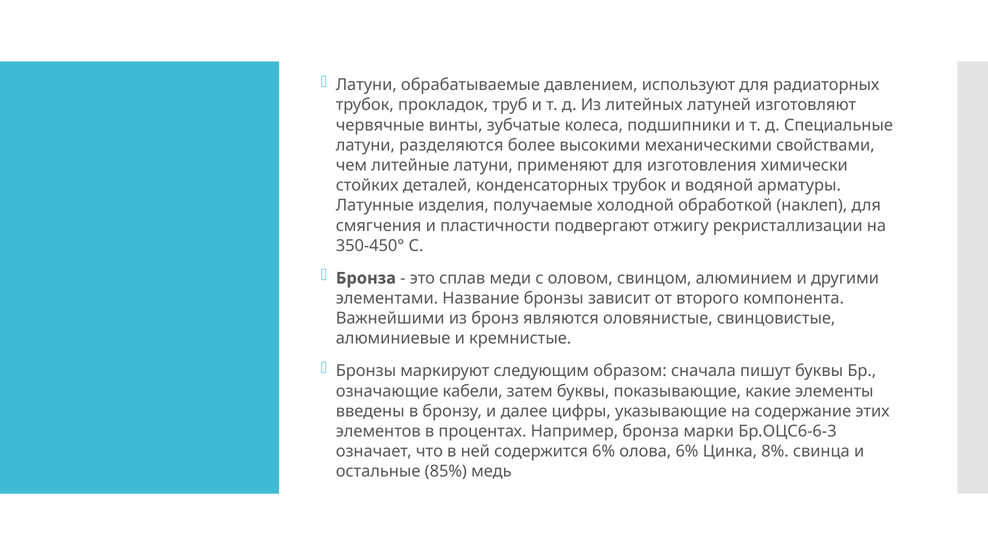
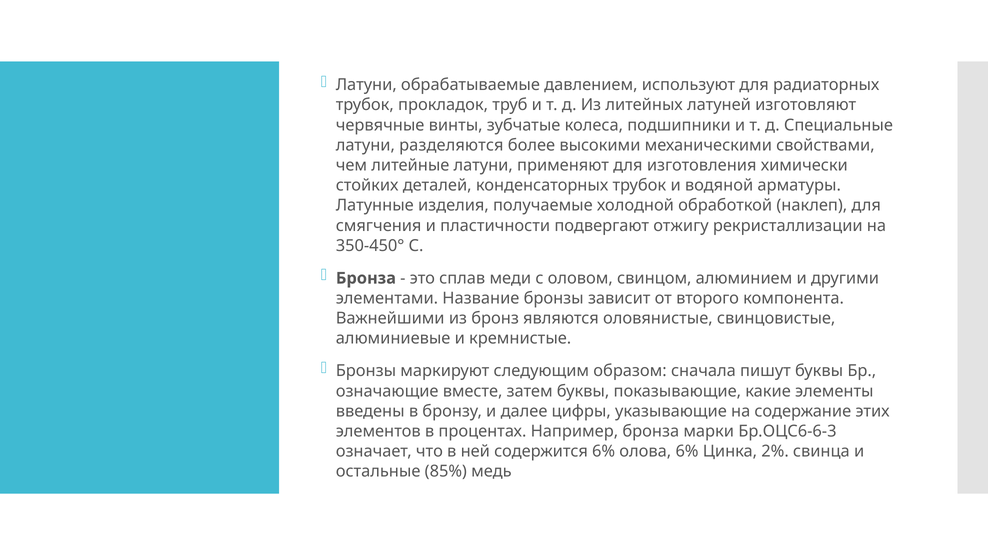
кабели: кабели -> вместе
8%: 8% -> 2%
